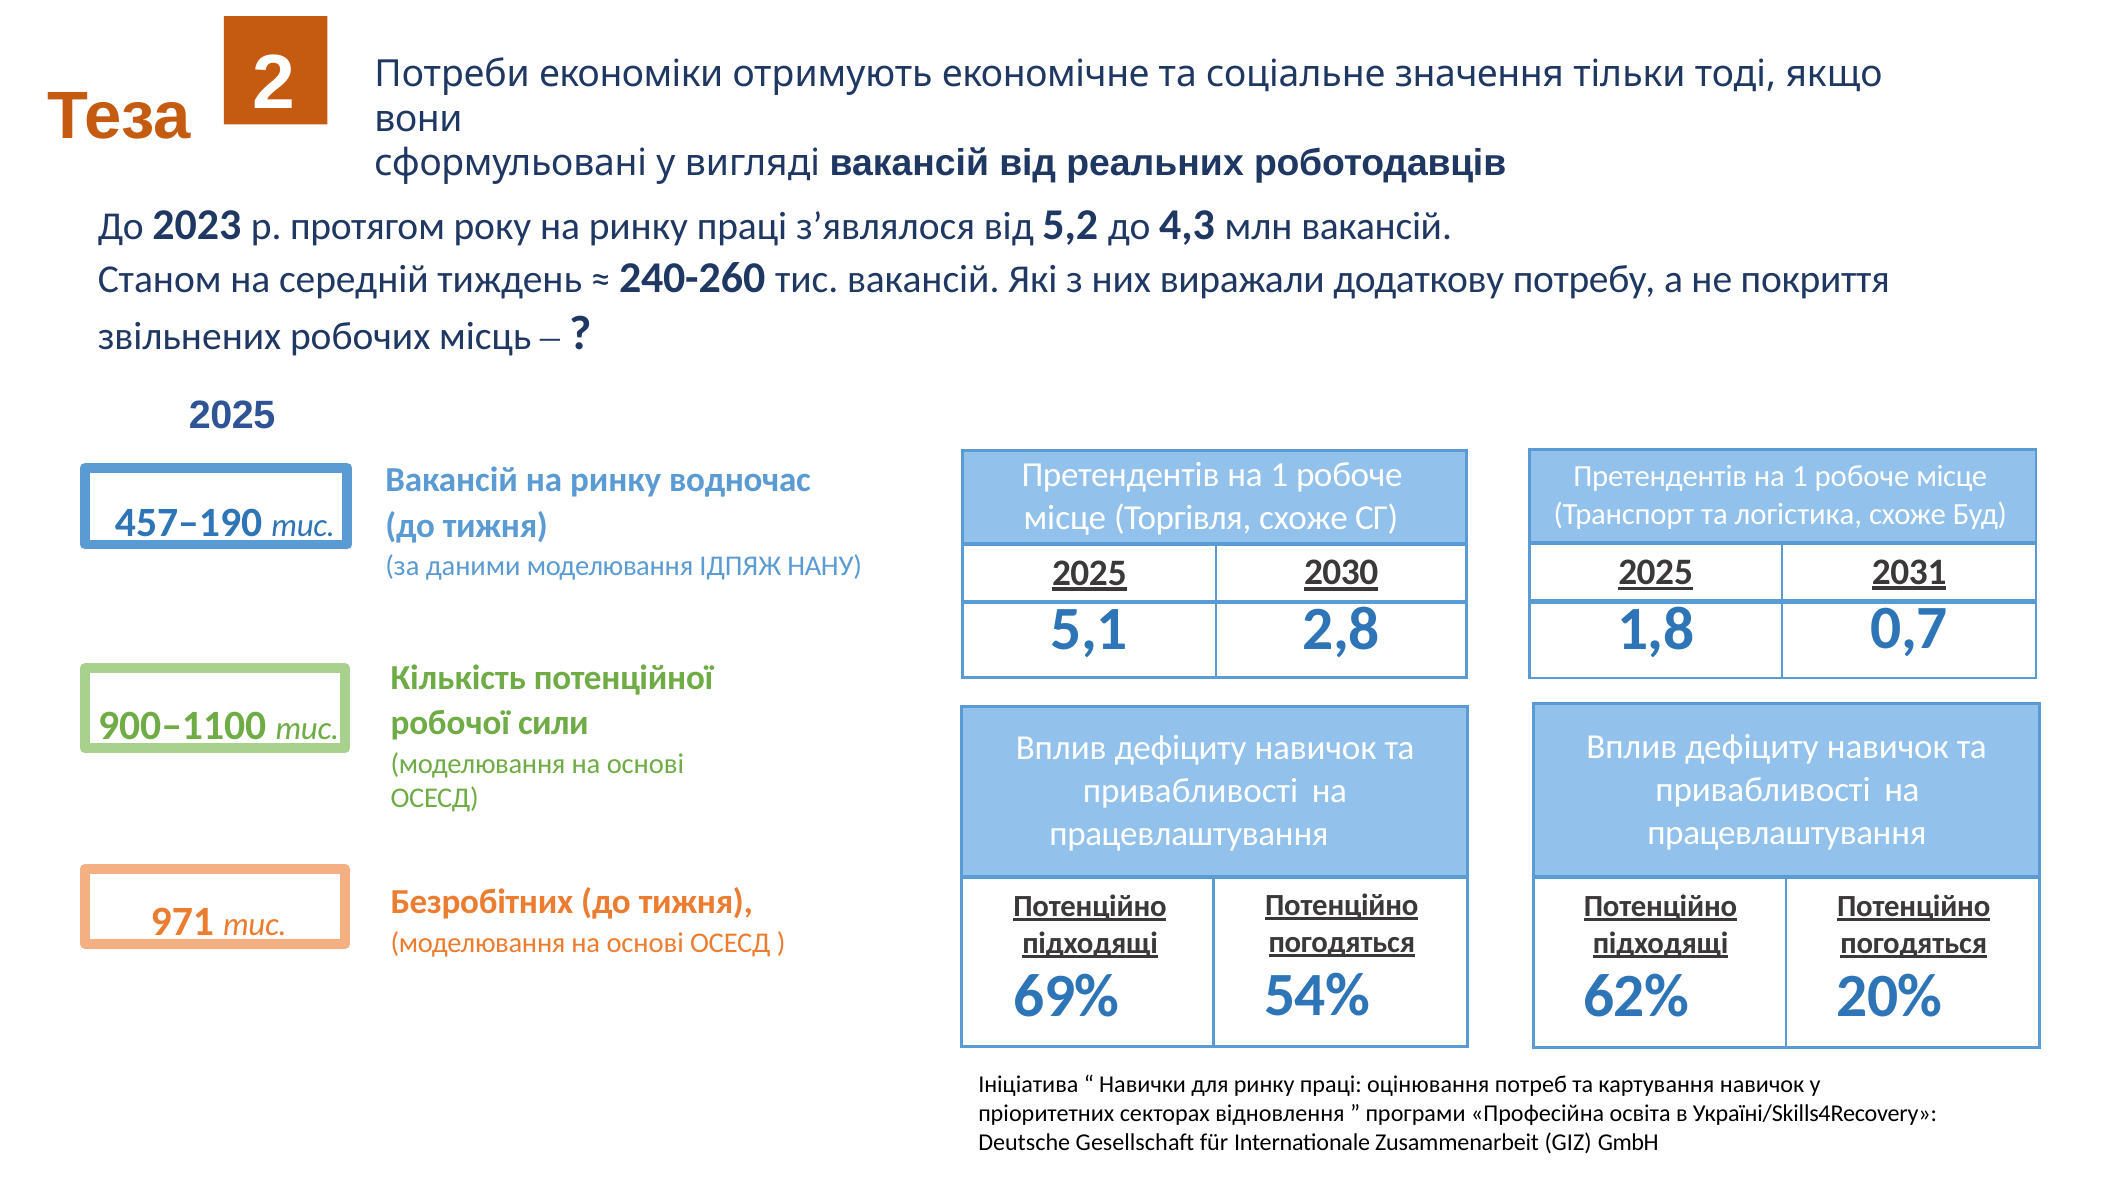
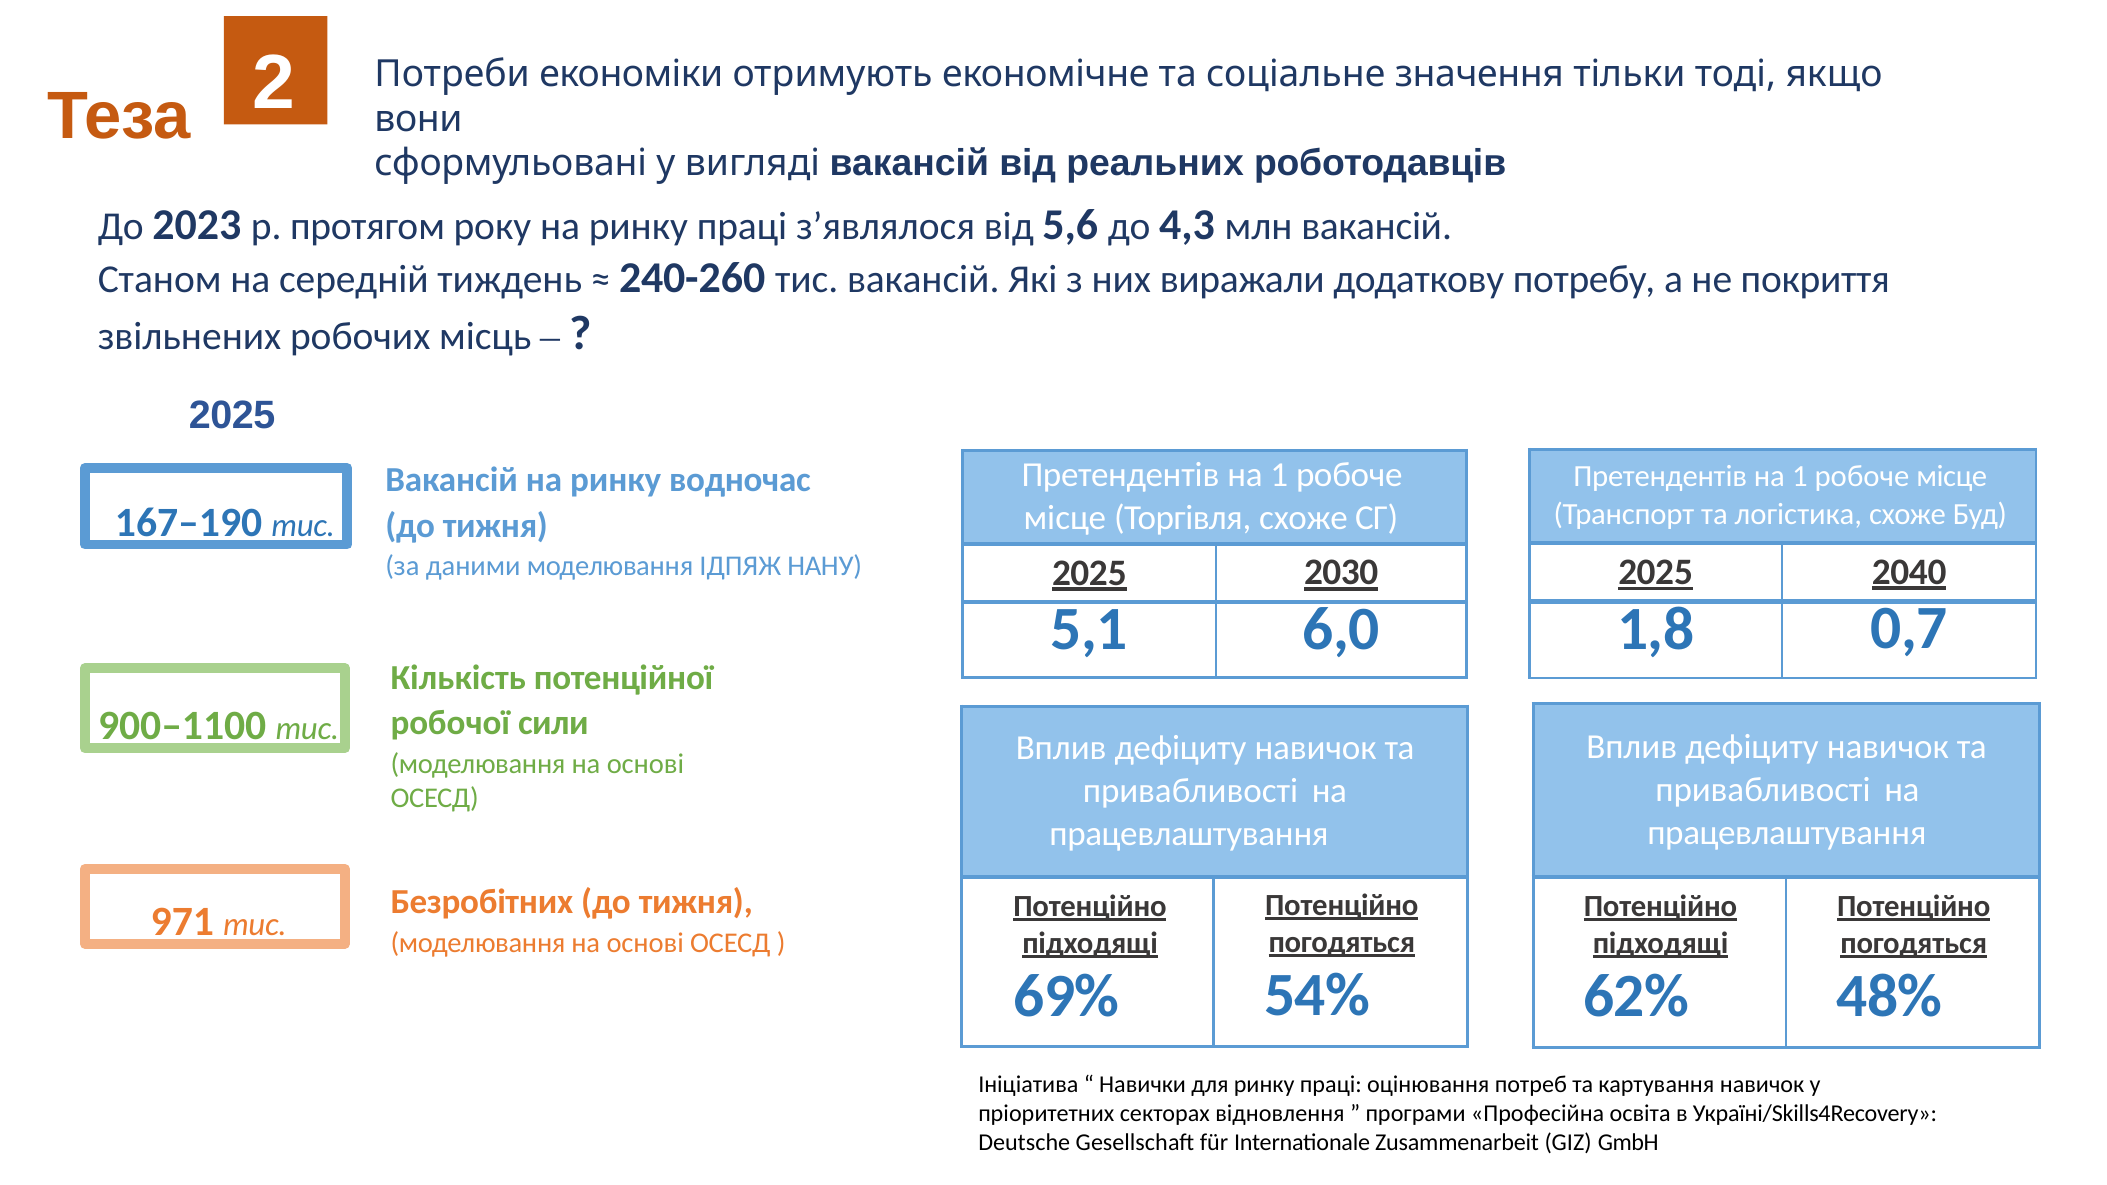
5,2: 5,2 -> 5,6
457–190: 457–190 -> 167–190
2031: 2031 -> 2040
2,8: 2,8 -> 6,0
20%: 20% -> 48%
